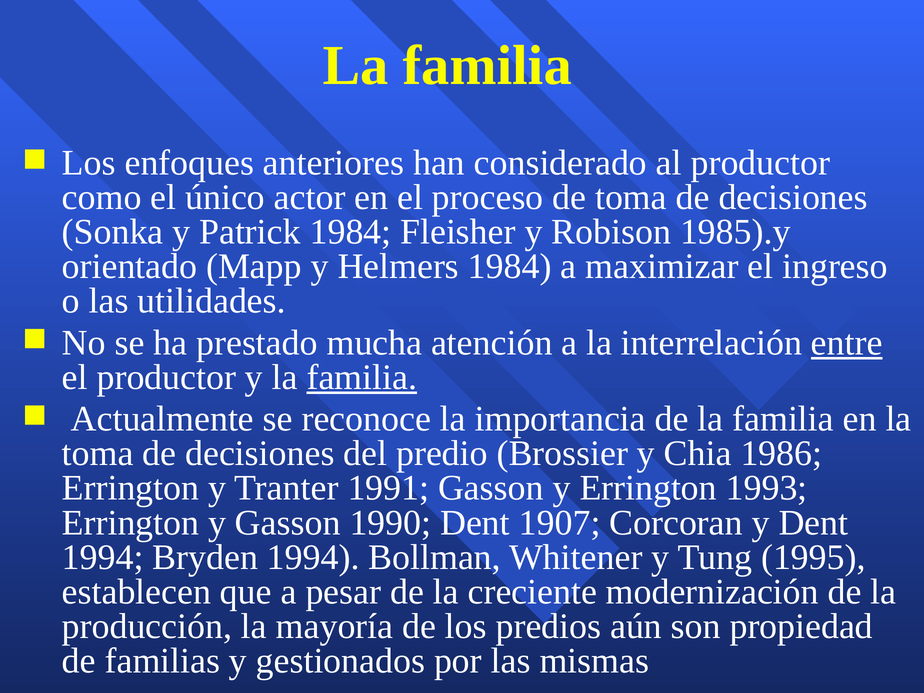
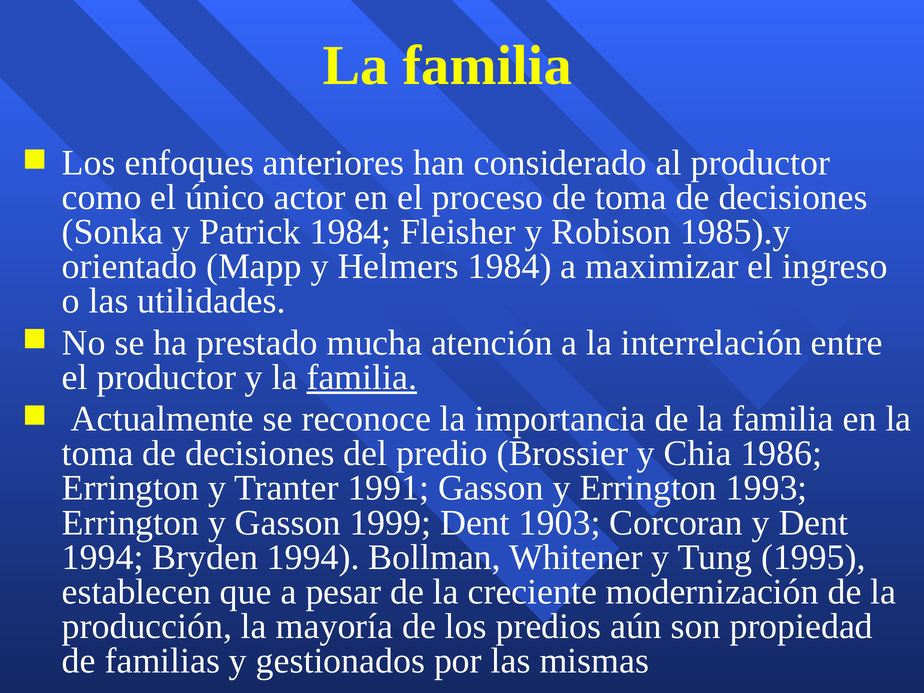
entre underline: present -> none
1990: 1990 -> 1999
1907: 1907 -> 1903
